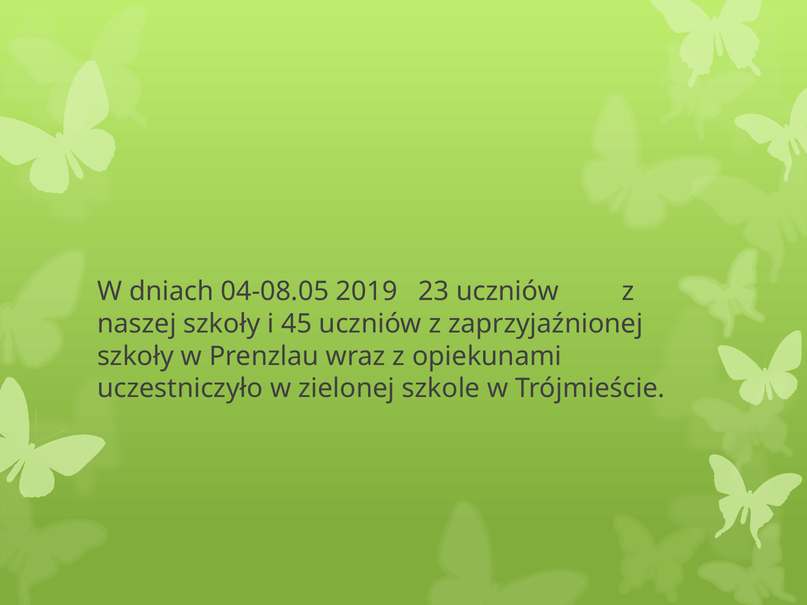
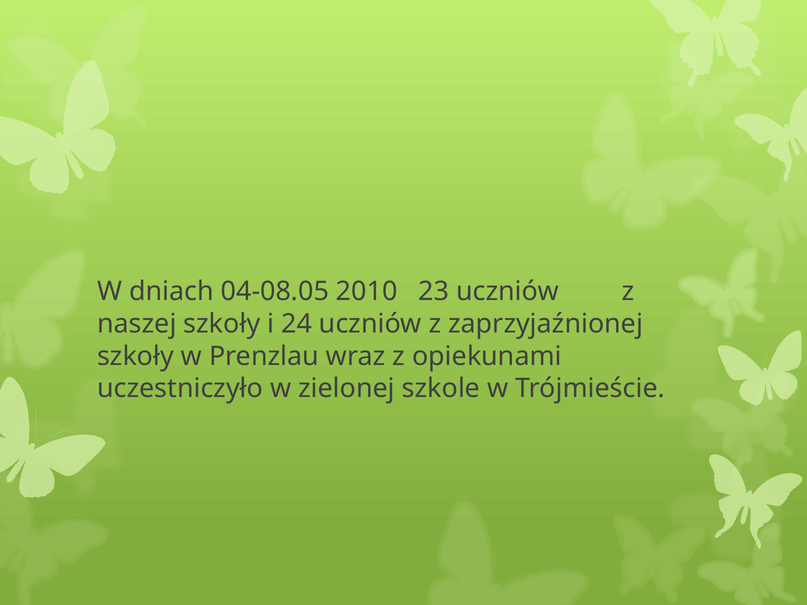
2019: 2019 -> 2010
45: 45 -> 24
